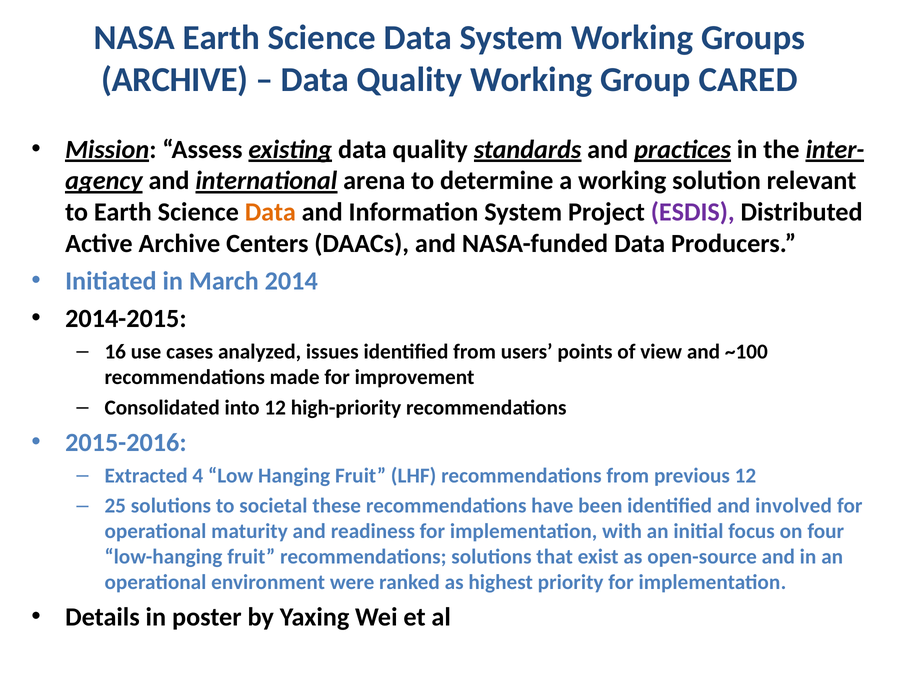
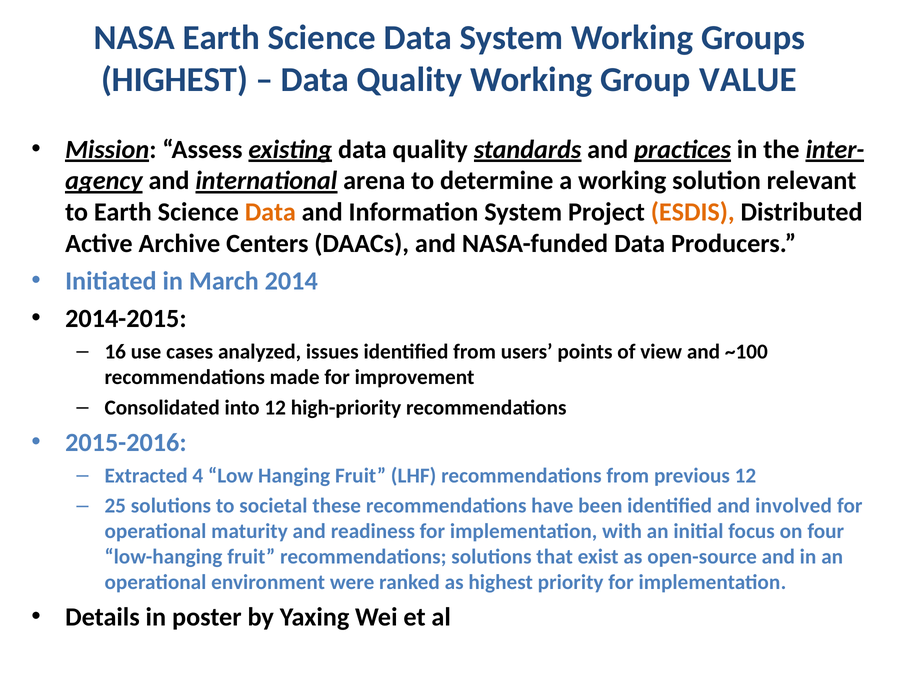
ARCHIVE at (175, 80): ARCHIVE -> HIGHEST
CARED: CARED -> VALUE
ESDIS colour: purple -> orange
